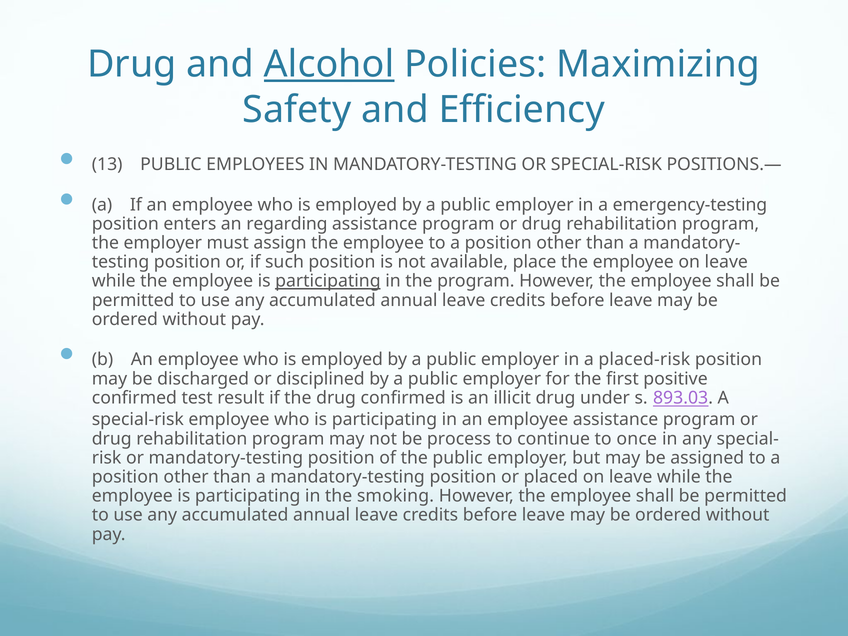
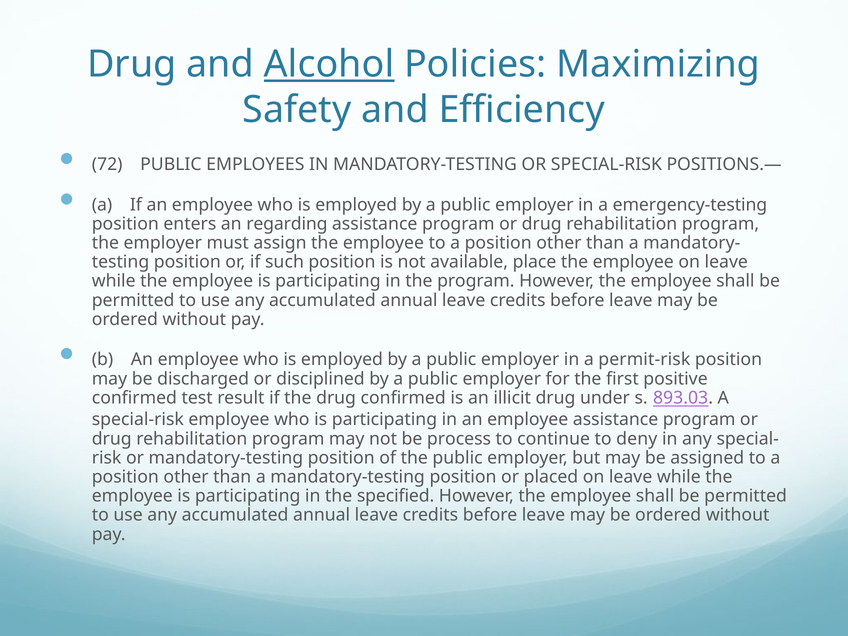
13: 13 -> 72
participating at (328, 281) underline: present -> none
placed-risk: placed-risk -> permit-risk
once: once -> deny
smoking: smoking -> specified
